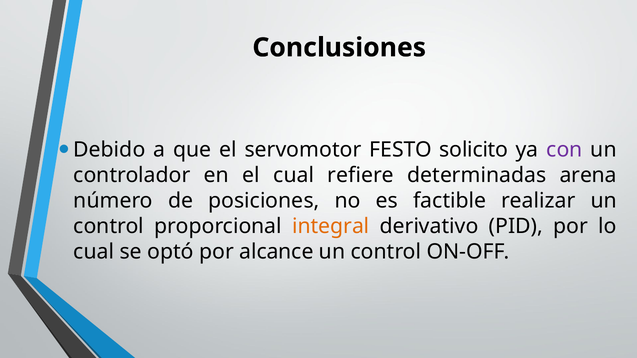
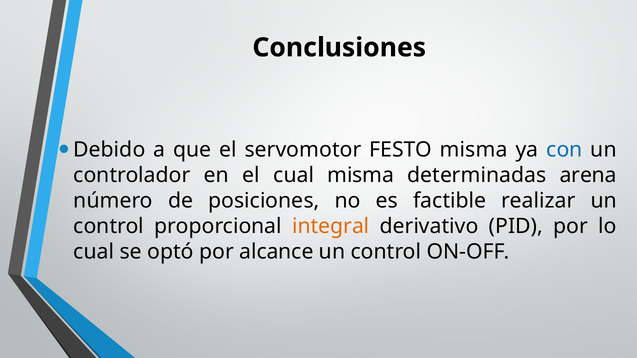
FESTO solicito: solicito -> misma
con colour: purple -> blue
cual refiere: refiere -> misma
